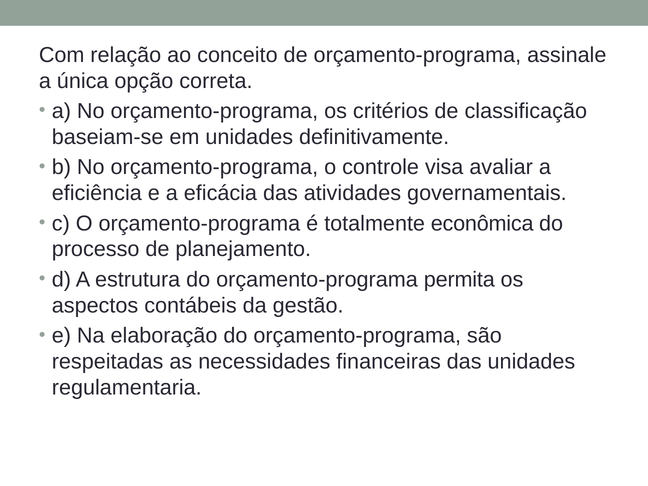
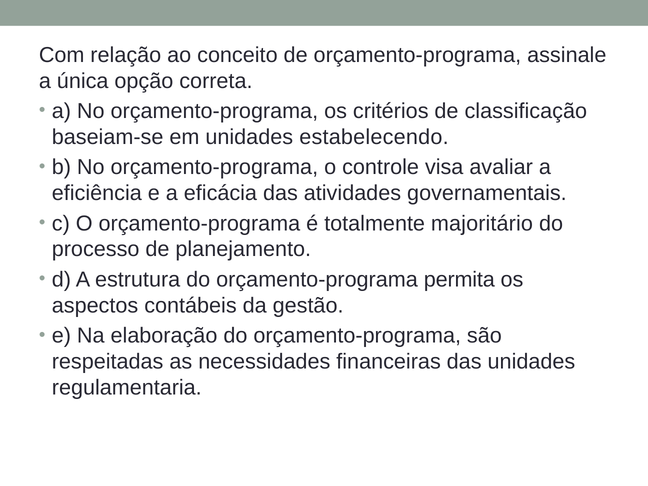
definitivamente: definitivamente -> estabelecendo
econômica: econômica -> majoritário
